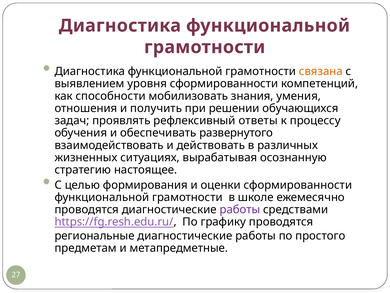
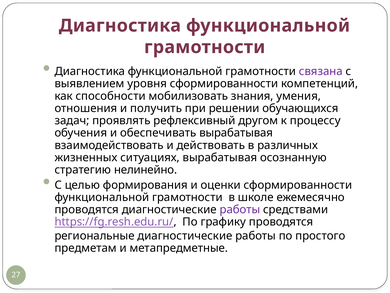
связана colour: orange -> purple
ответы: ответы -> другом
обеспечивать развернутого: развернутого -> вырабатывая
настоящее: настоящее -> нелинейно
